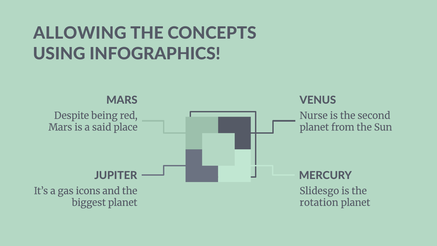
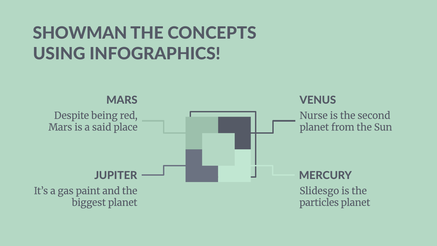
ALLOWING: ALLOWING -> SHOWMAN
icons: icons -> paint
rotation: rotation -> particles
